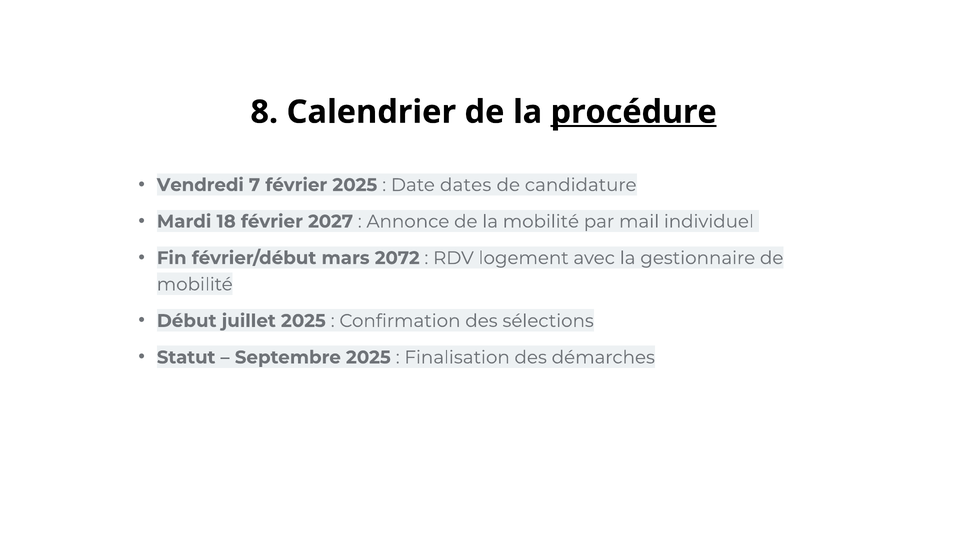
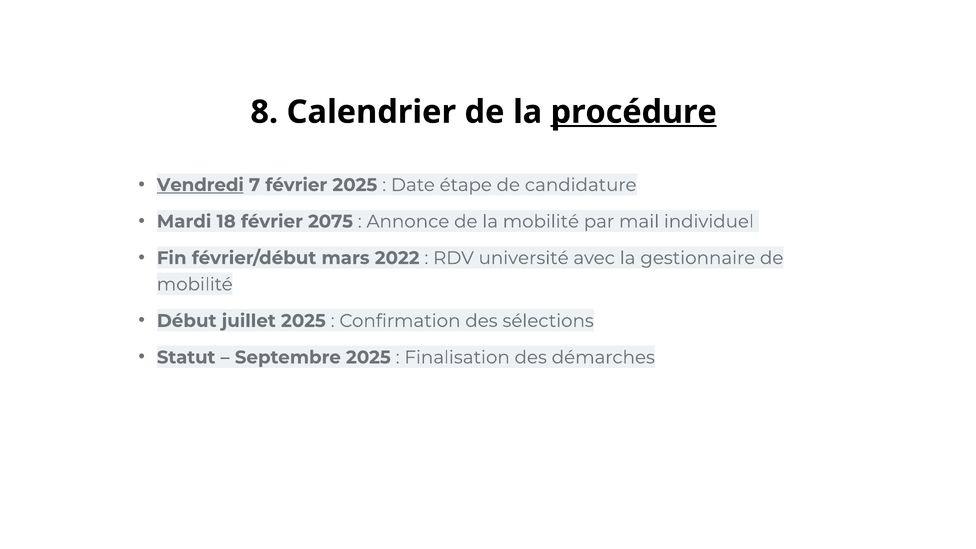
Vendredi underline: none -> present
dates: dates -> étape
2027: 2027 -> 2075
2072: 2072 -> 2022
logement: logement -> université
